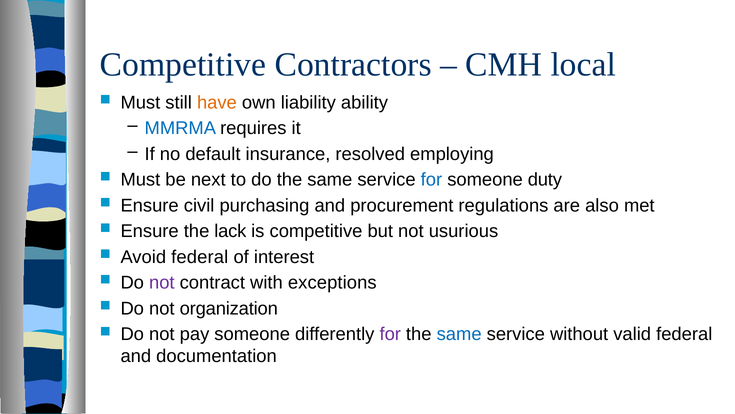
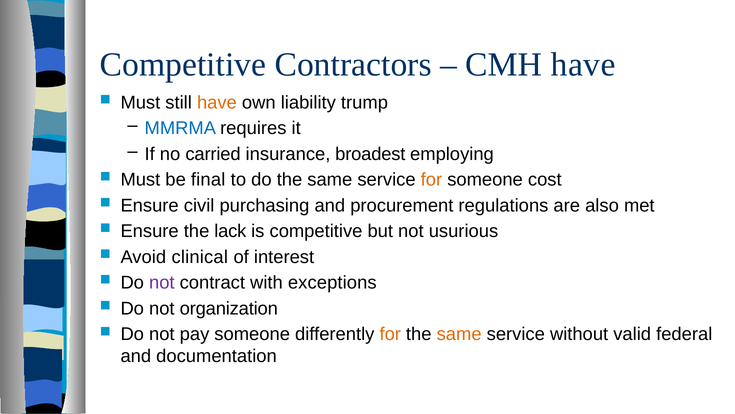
CMH local: local -> have
ability: ability -> trump
default: default -> carried
resolved: resolved -> broadest
next: next -> final
for at (431, 180) colour: blue -> orange
duty: duty -> cost
Avoid federal: federal -> clinical
for at (390, 334) colour: purple -> orange
same at (459, 334) colour: blue -> orange
